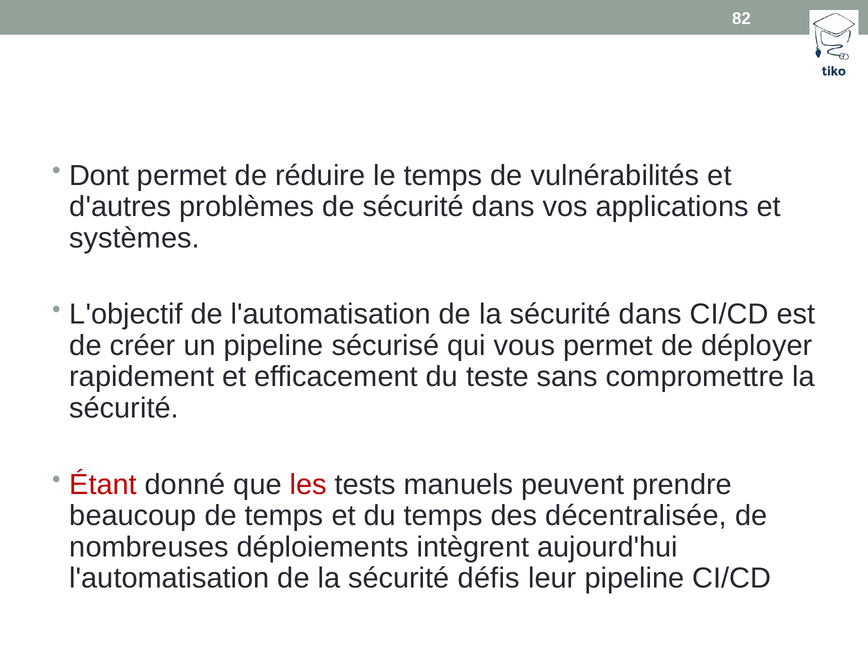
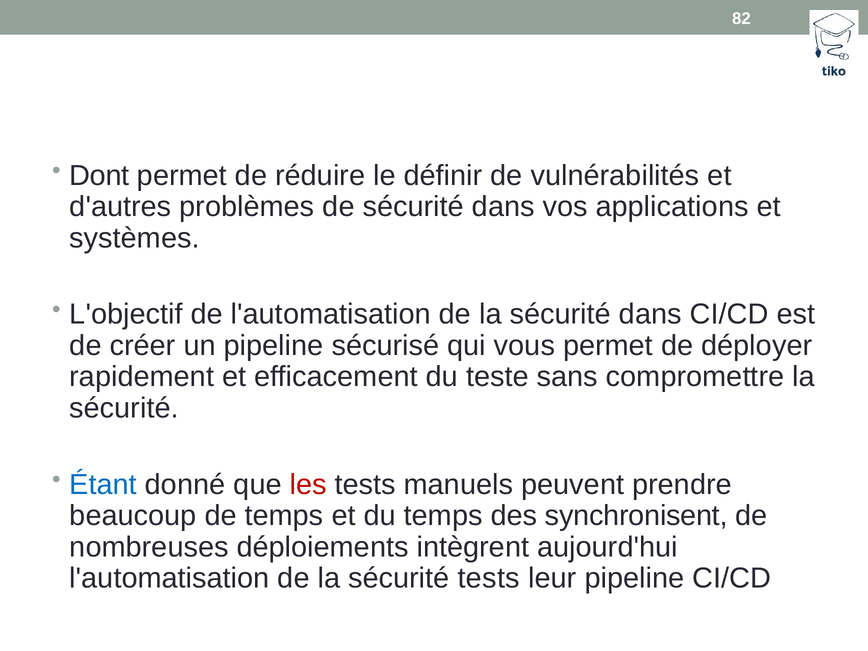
le temps: temps -> définir
Étant colour: red -> blue
décentralisée: décentralisée -> synchronisent
sécurité défis: défis -> tests
